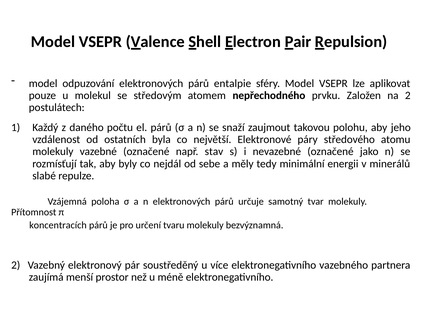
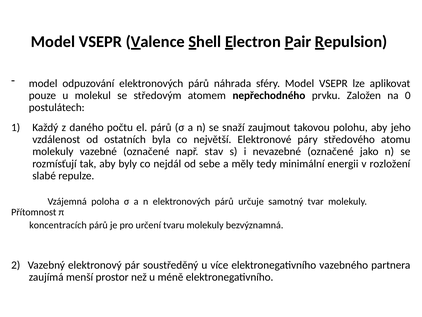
entalpie: entalpie -> náhrada
na 2: 2 -> 0
minerálů: minerálů -> rozložení
